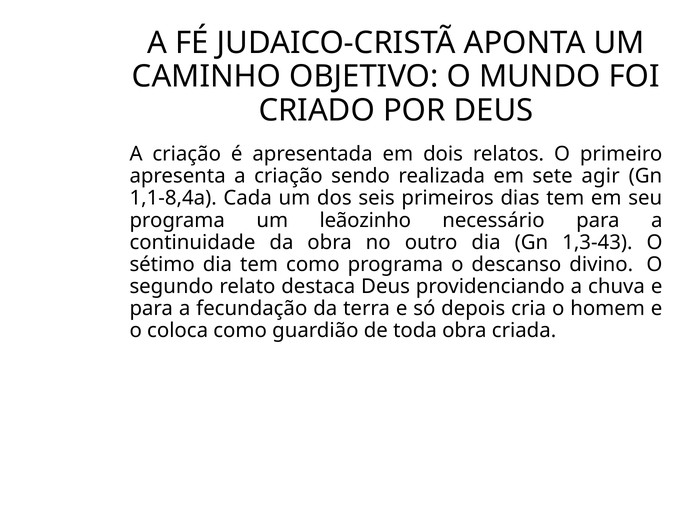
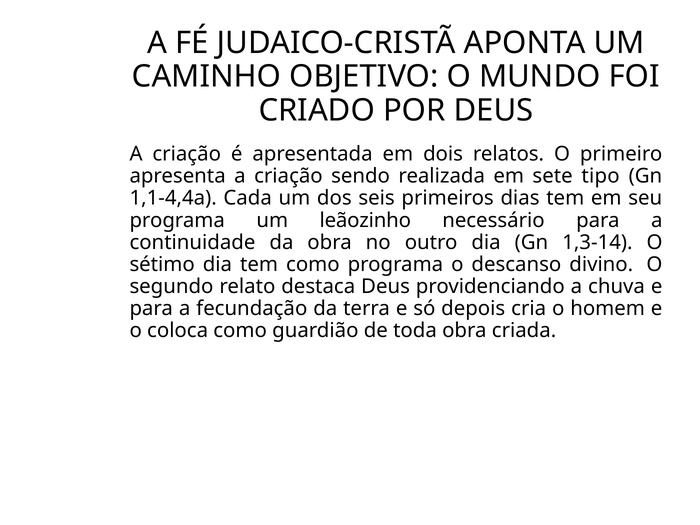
agir: agir -> tipo
1,1-8,4a: 1,1-8,4a -> 1,1-4,4a
1,3-43: 1,3-43 -> 1,3-14
